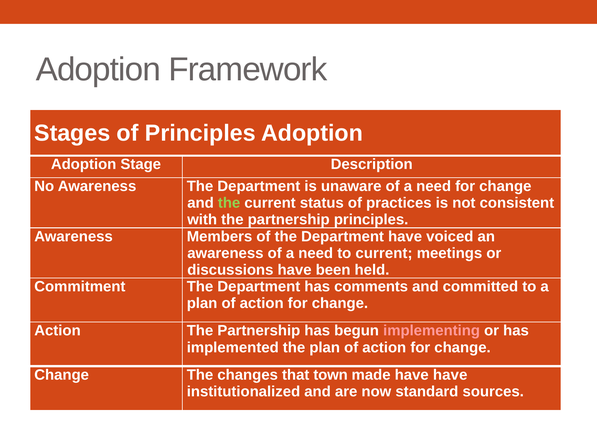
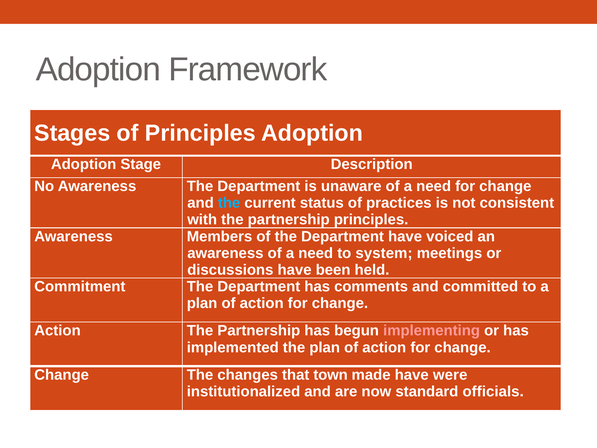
the at (229, 203) colour: light green -> light blue
to current: current -> system
have have: have -> were
sources: sources -> officials
